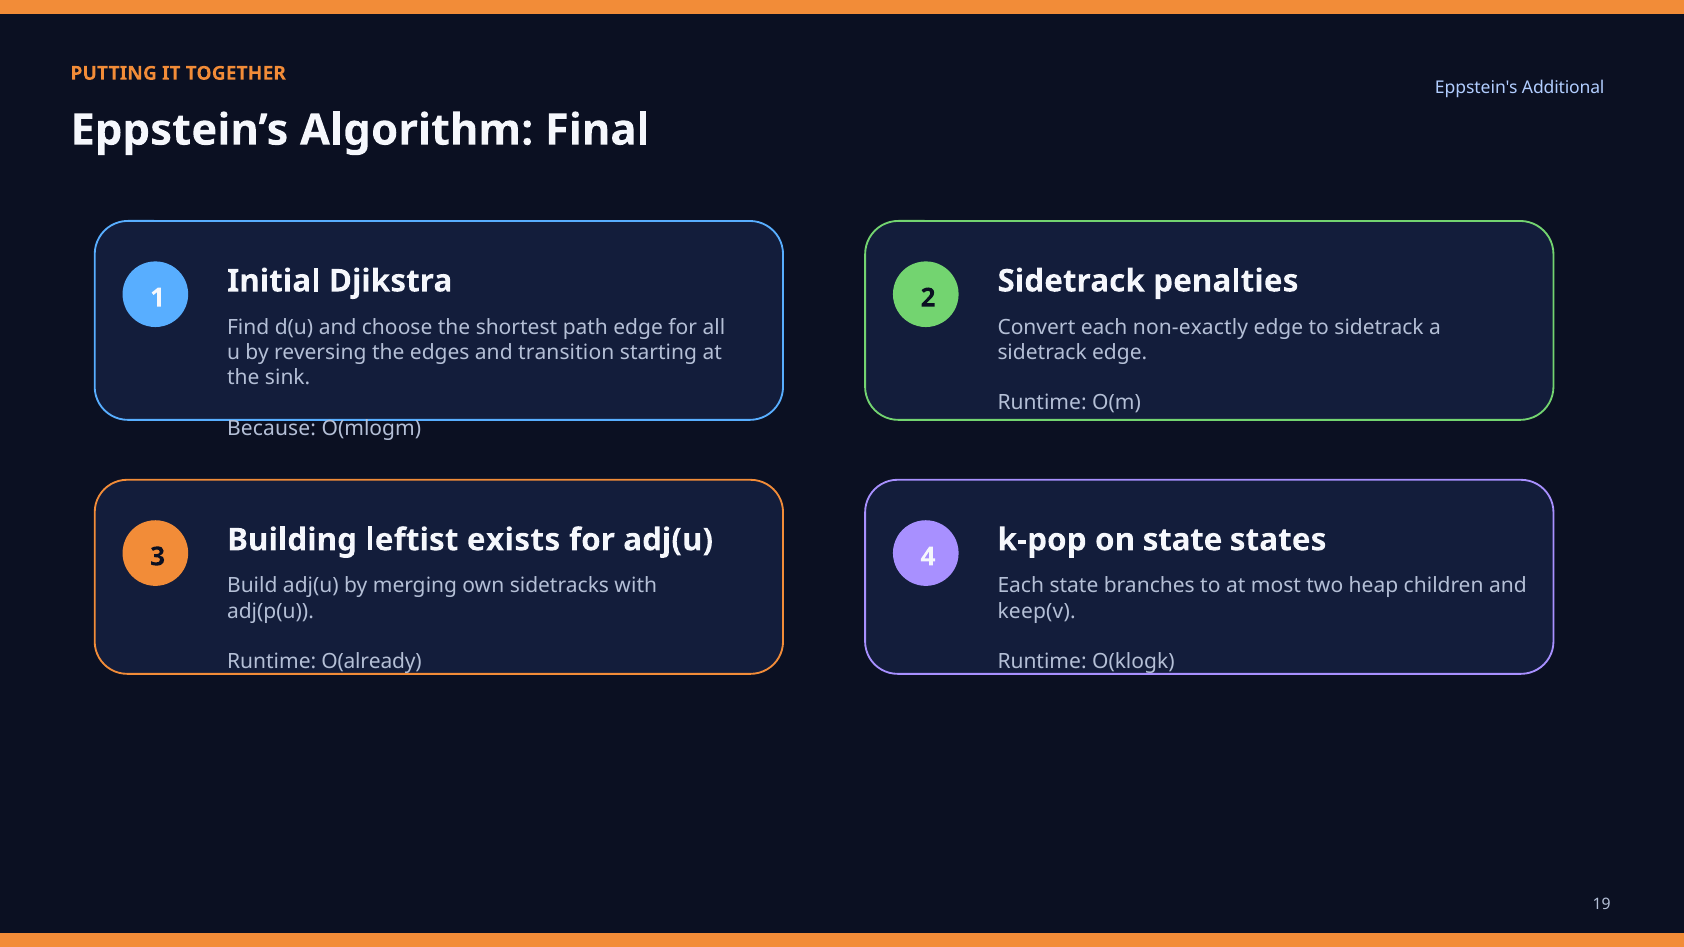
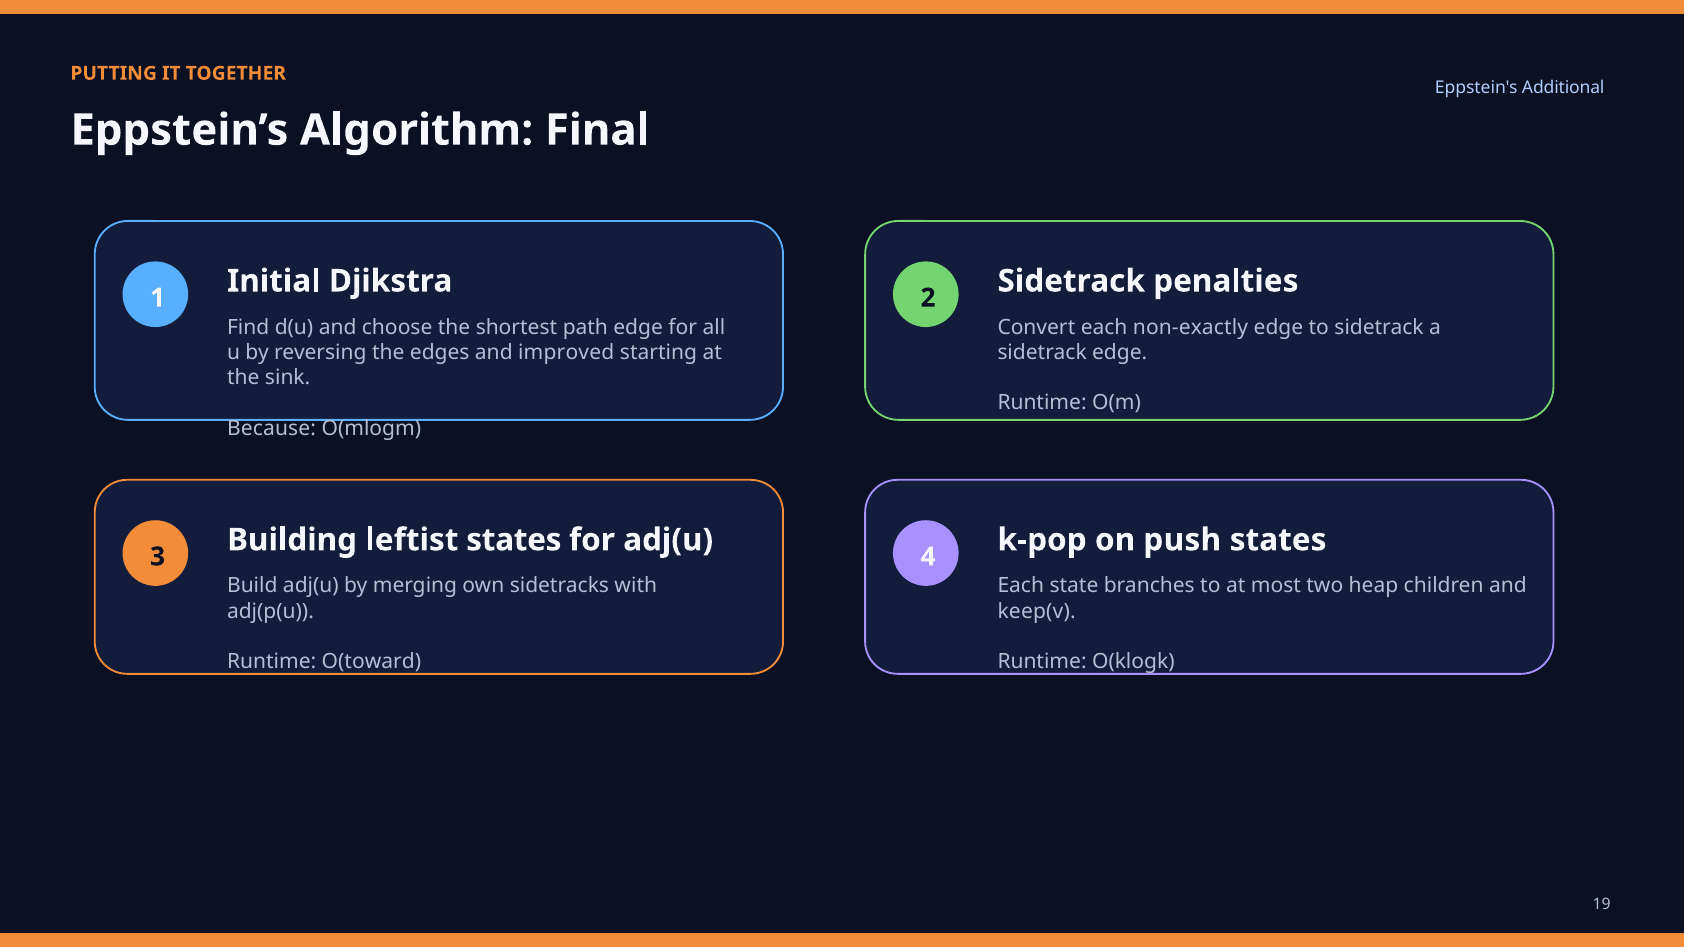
transition: transition -> improved
leftist exists: exists -> states
on state: state -> push
O(already: O(already -> O(toward
